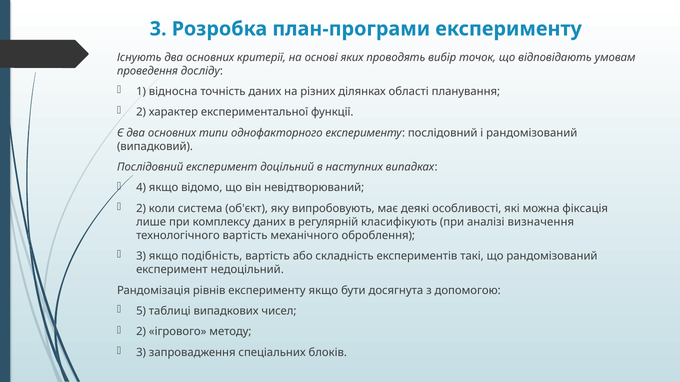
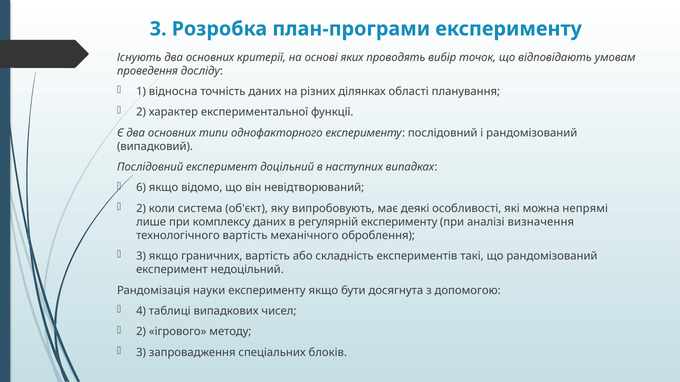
4: 4 -> 6
фіксація: фіксація -> непрямі
регулярній класифікують: класифікують -> експерименту
подібність: подібність -> граничних
рівнів: рівнів -> науки
5: 5 -> 4
